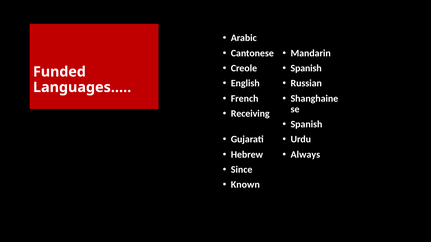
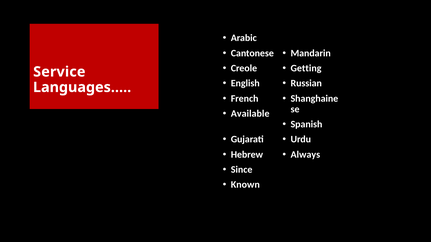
Spanish at (306, 68): Spanish -> Getting
Funded: Funded -> Service
Receiving: Receiving -> Available
